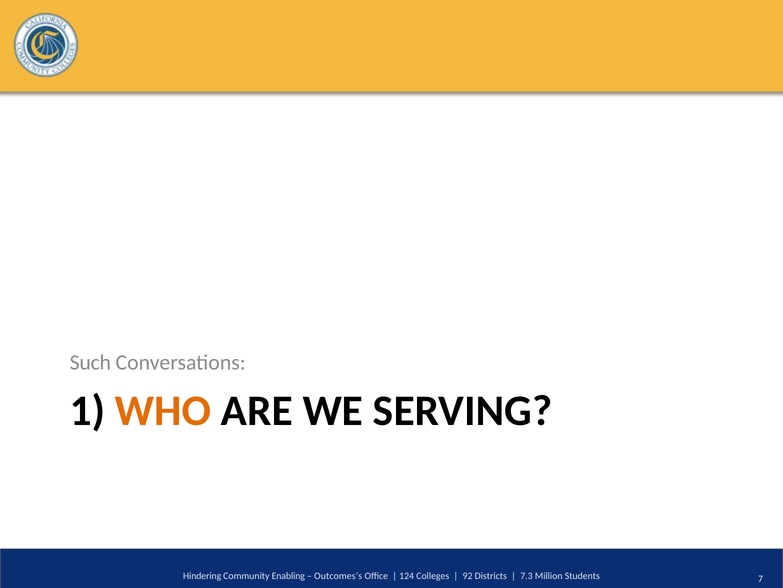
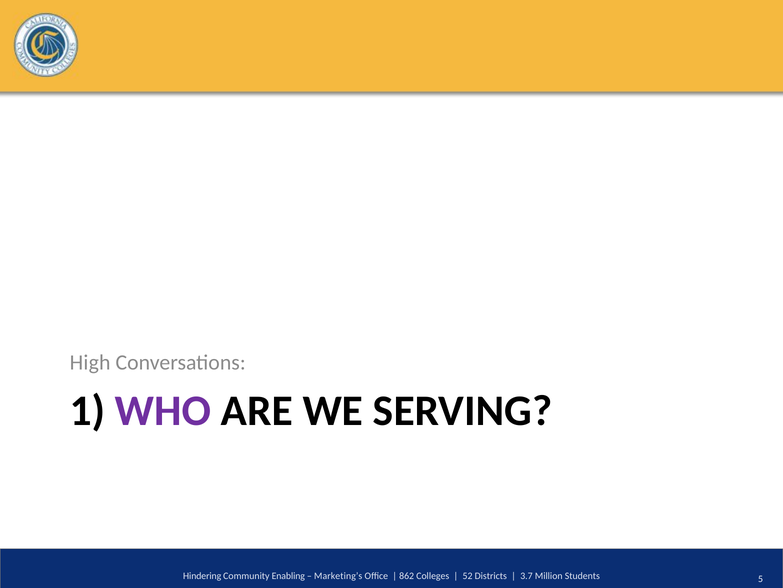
Such: Such -> High
WHO colour: orange -> purple
Outcomes’s: Outcomes’s -> Marketing’s
124: 124 -> 862
92: 92 -> 52
7.3: 7.3 -> 3.7
7: 7 -> 5
